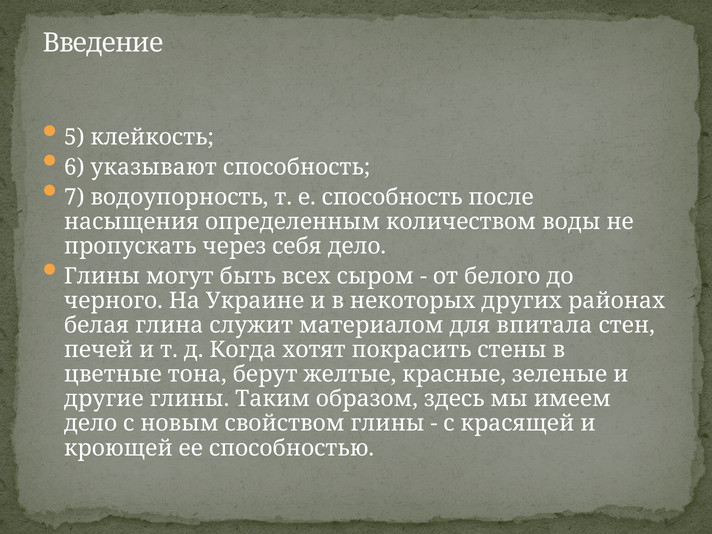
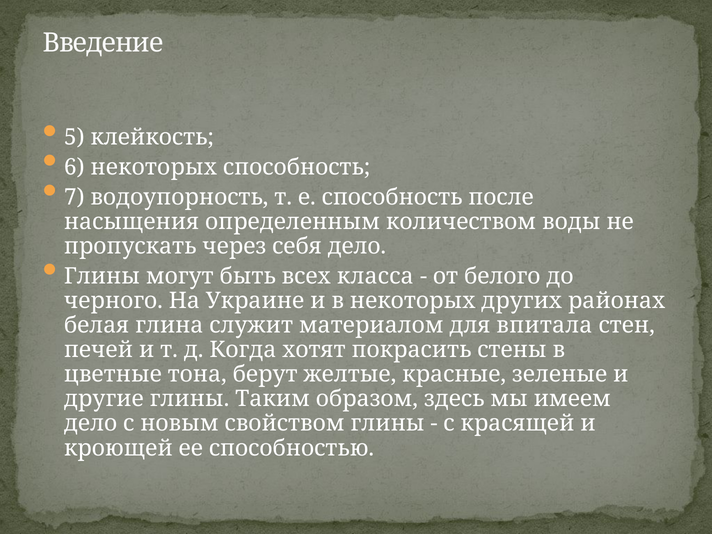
6 указывают: указывают -> некоторых
сыром: сыром -> класса
